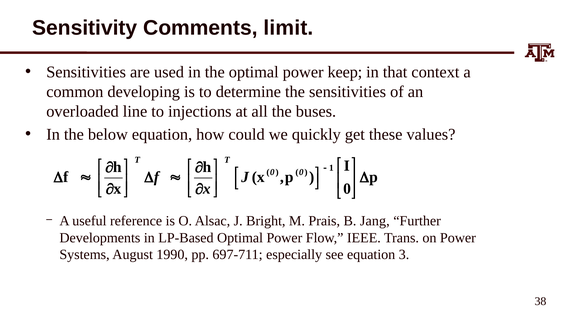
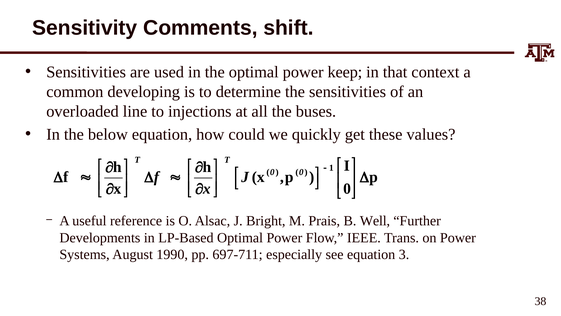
limit: limit -> shift
Jang: Jang -> Well
